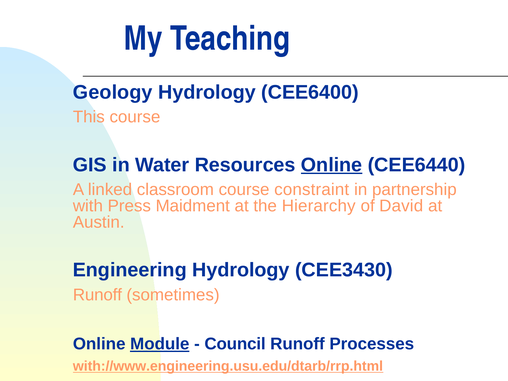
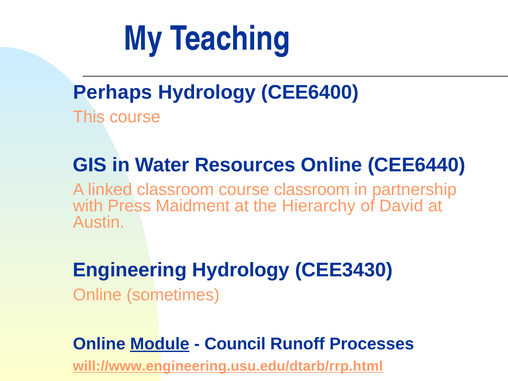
Geology: Geology -> Perhaps
Online at (332, 165) underline: present -> none
course constraint: constraint -> classroom
Runoff at (97, 295): Runoff -> Online
with://www.engineering.usu.edu/dtarb/rrp.html: with://www.engineering.usu.edu/dtarb/rrp.html -> will://www.engineering.usu.edu/dtarb/rrp.html
